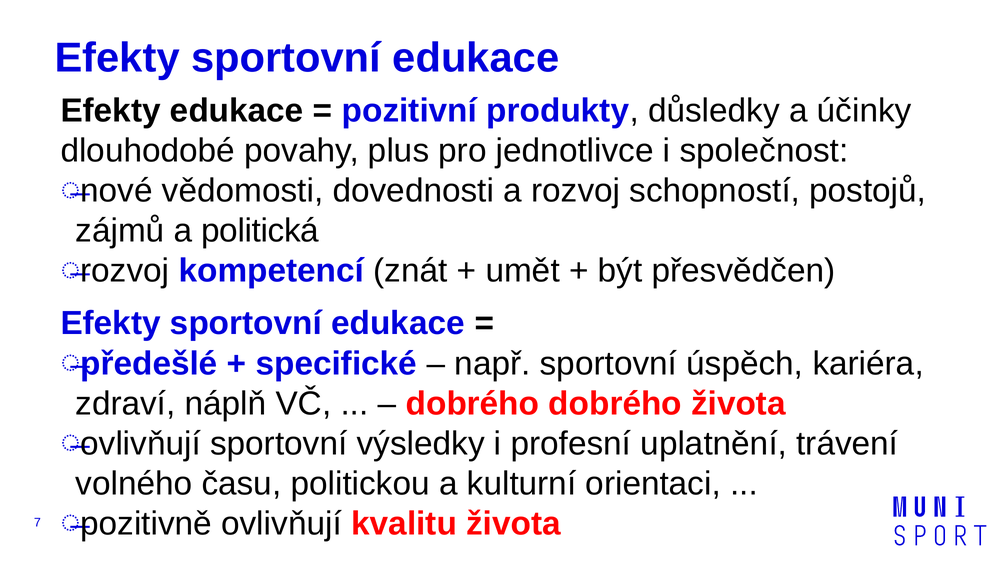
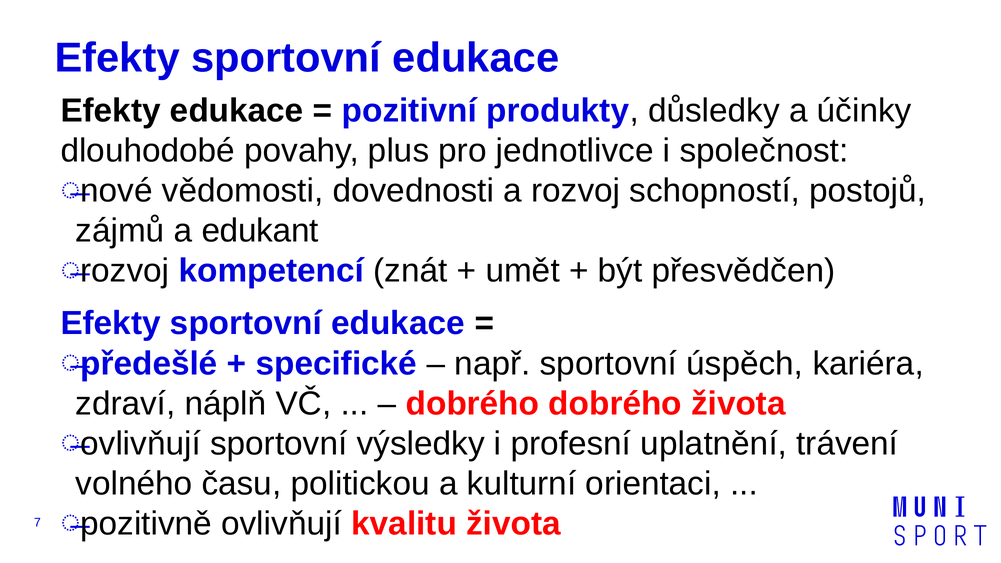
politická: politická -> edukant
